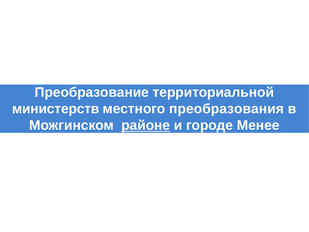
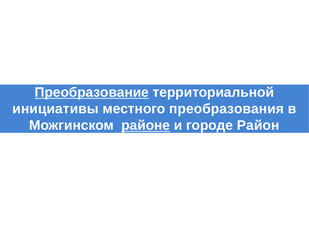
Преобразование underline: none -> present
министерств: министерств -> инициативы
Менее: Менее -> Район
